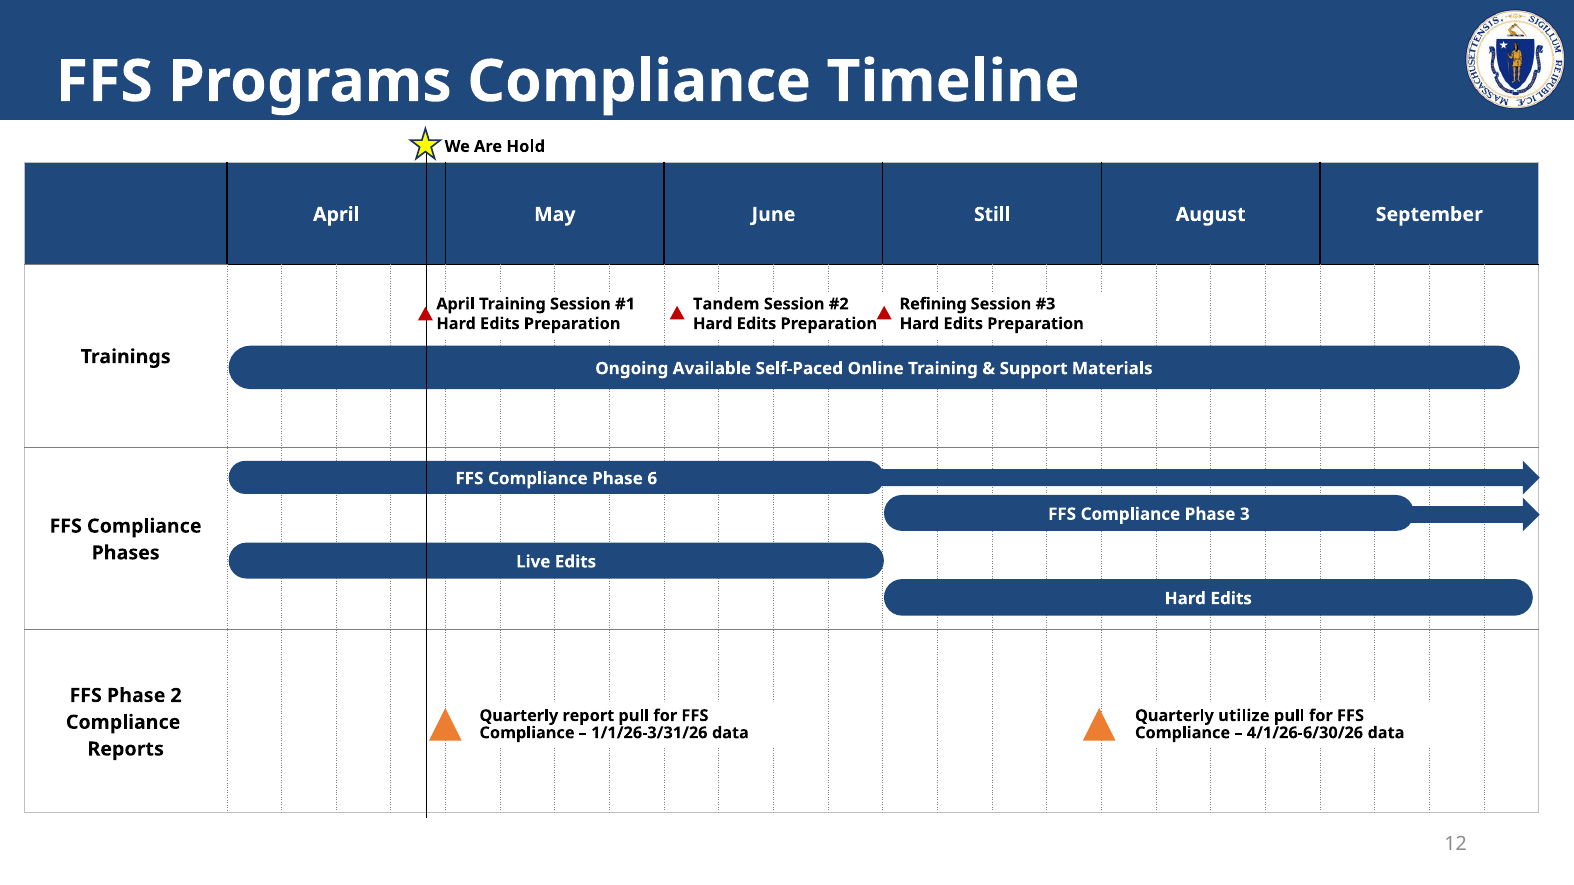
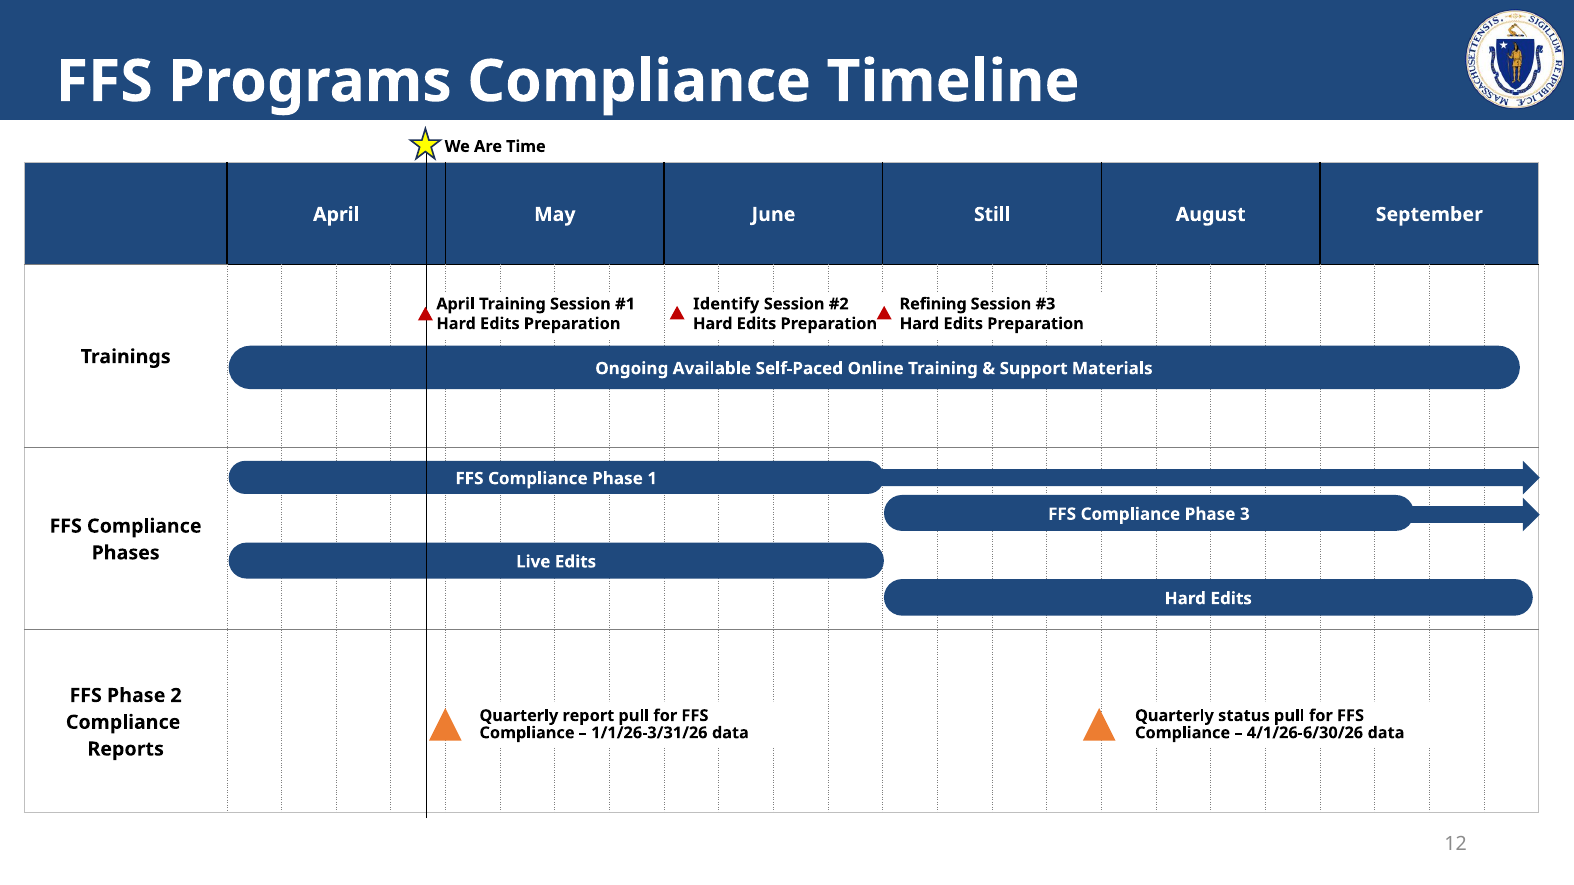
Hold: Hold -> Time
Tandem: Tandem -> Identify
6: 6 -> 1
utilize: utilize -> status
